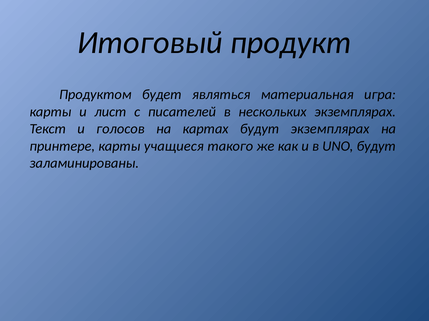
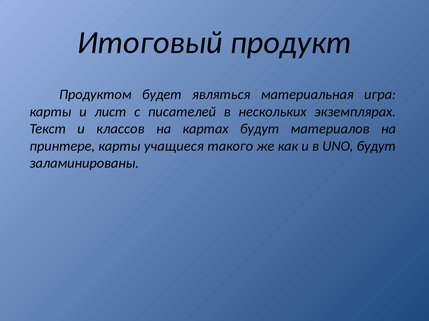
голосов: голосов -> классов
будут экземплярах: экземплярах -> материалов
